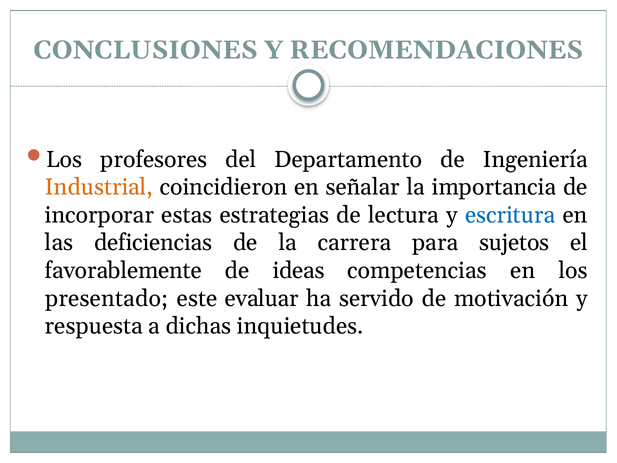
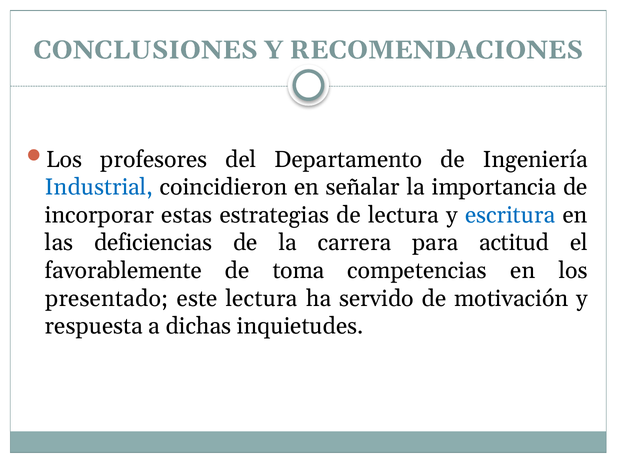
Industrial colour: orange -> blue
sujetos: sujetos -> actitud
ideas: ideas -> toma
este evaluar: evaluar -> lectura
